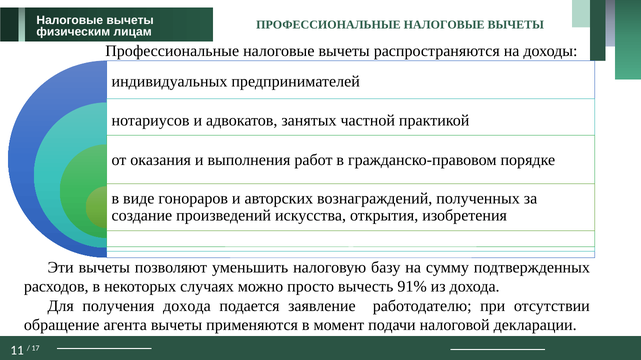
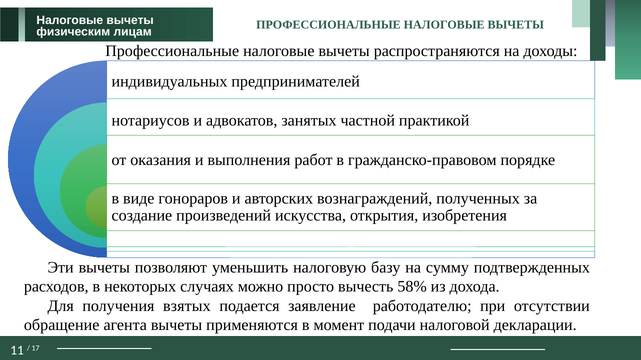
91%: 91% -> 58%
получения дохода: дохода -> взятых
